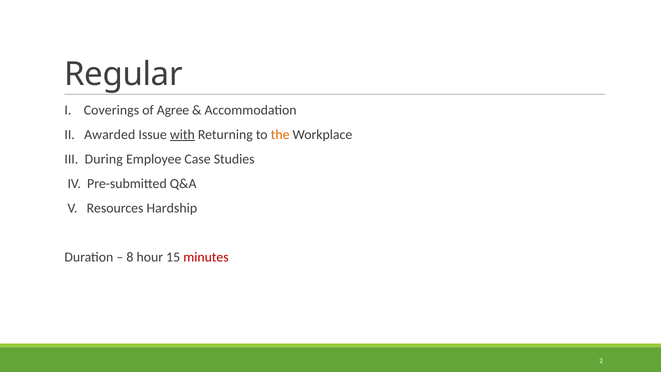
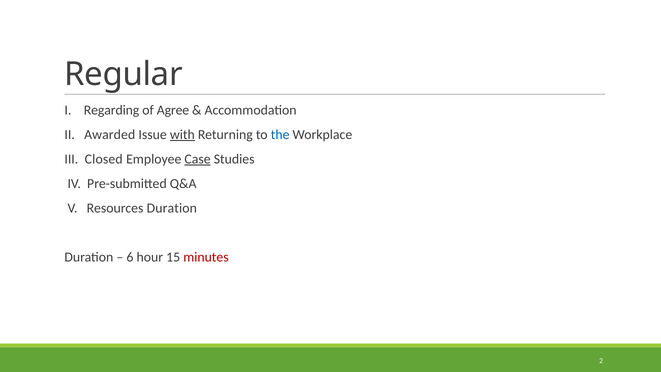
Coverings: Coverings -> Regarding
the colour: orange -> blue
During: During -> Closed
Case underline: none -> present
Resources Hardship: Hardship -> Duration
8: 8 -> 6
